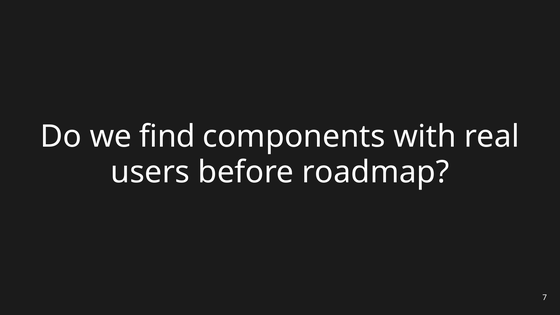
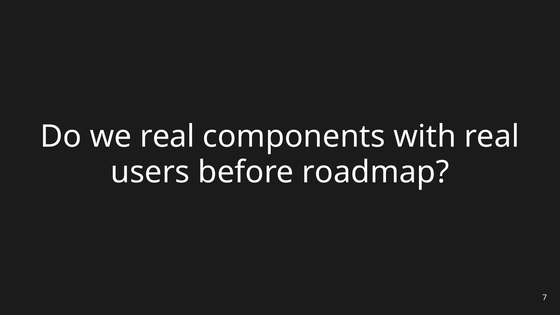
we find: find -> real
